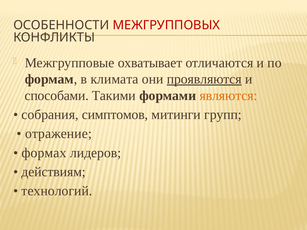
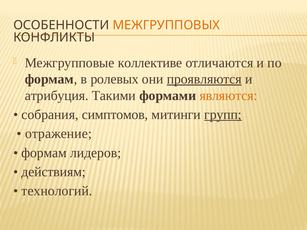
МЕЖГРУППОВЫХ colour: red -> orange
охватывает: охватывает -> коллективе
климата: климата -> ролевых
способами: способами -> атрибуция
групп underline: none -> present
формах at (44, 153): формах -> формам
